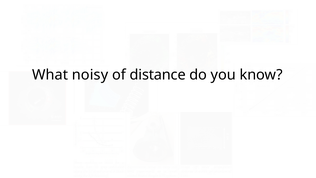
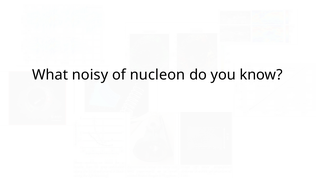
distance: distance -> nucleon
